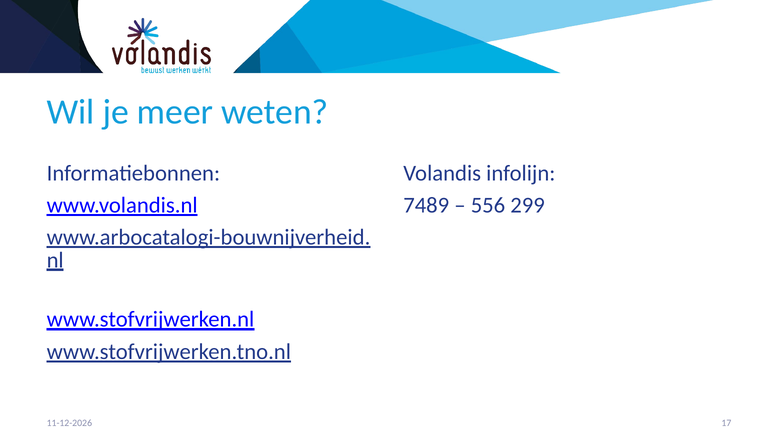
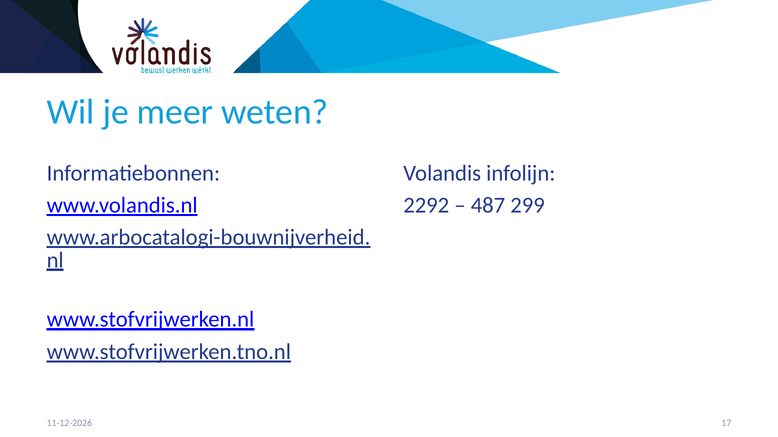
7489: 7489 -> 2292
556: 556 -> 487
